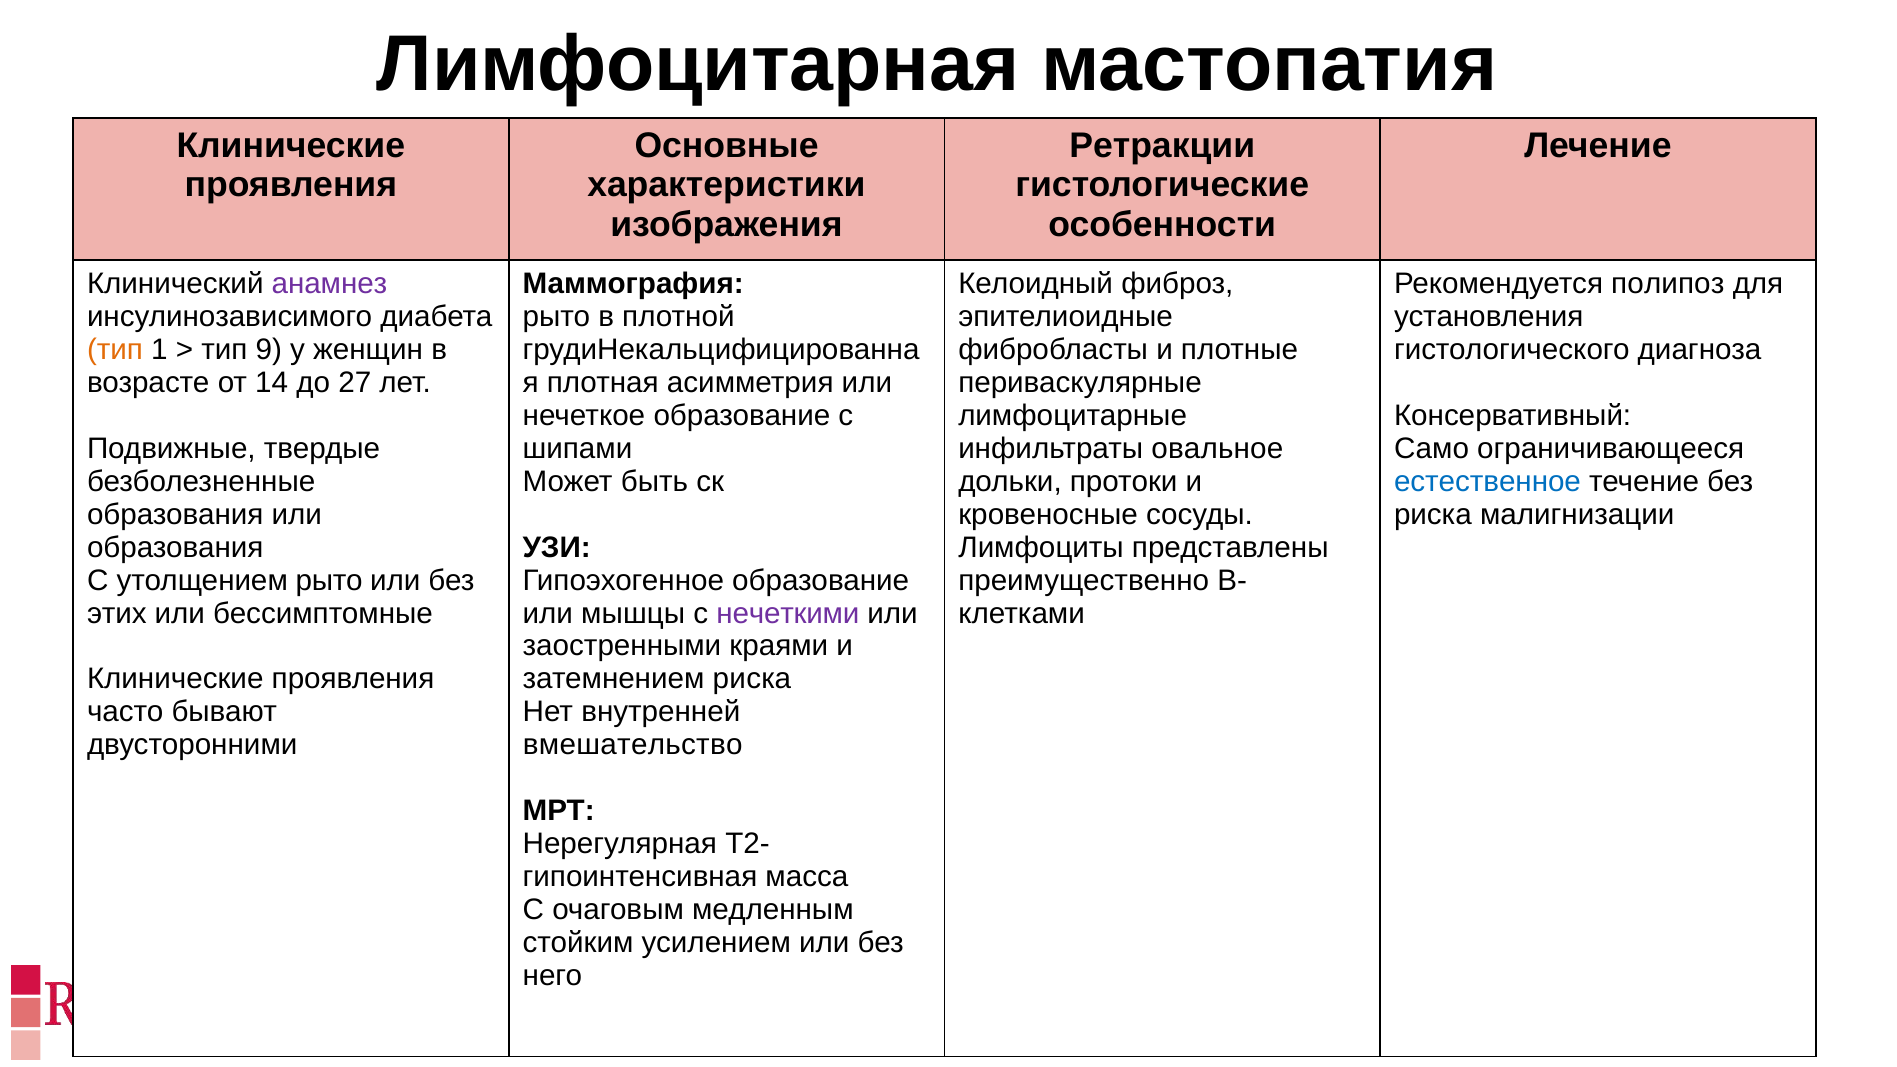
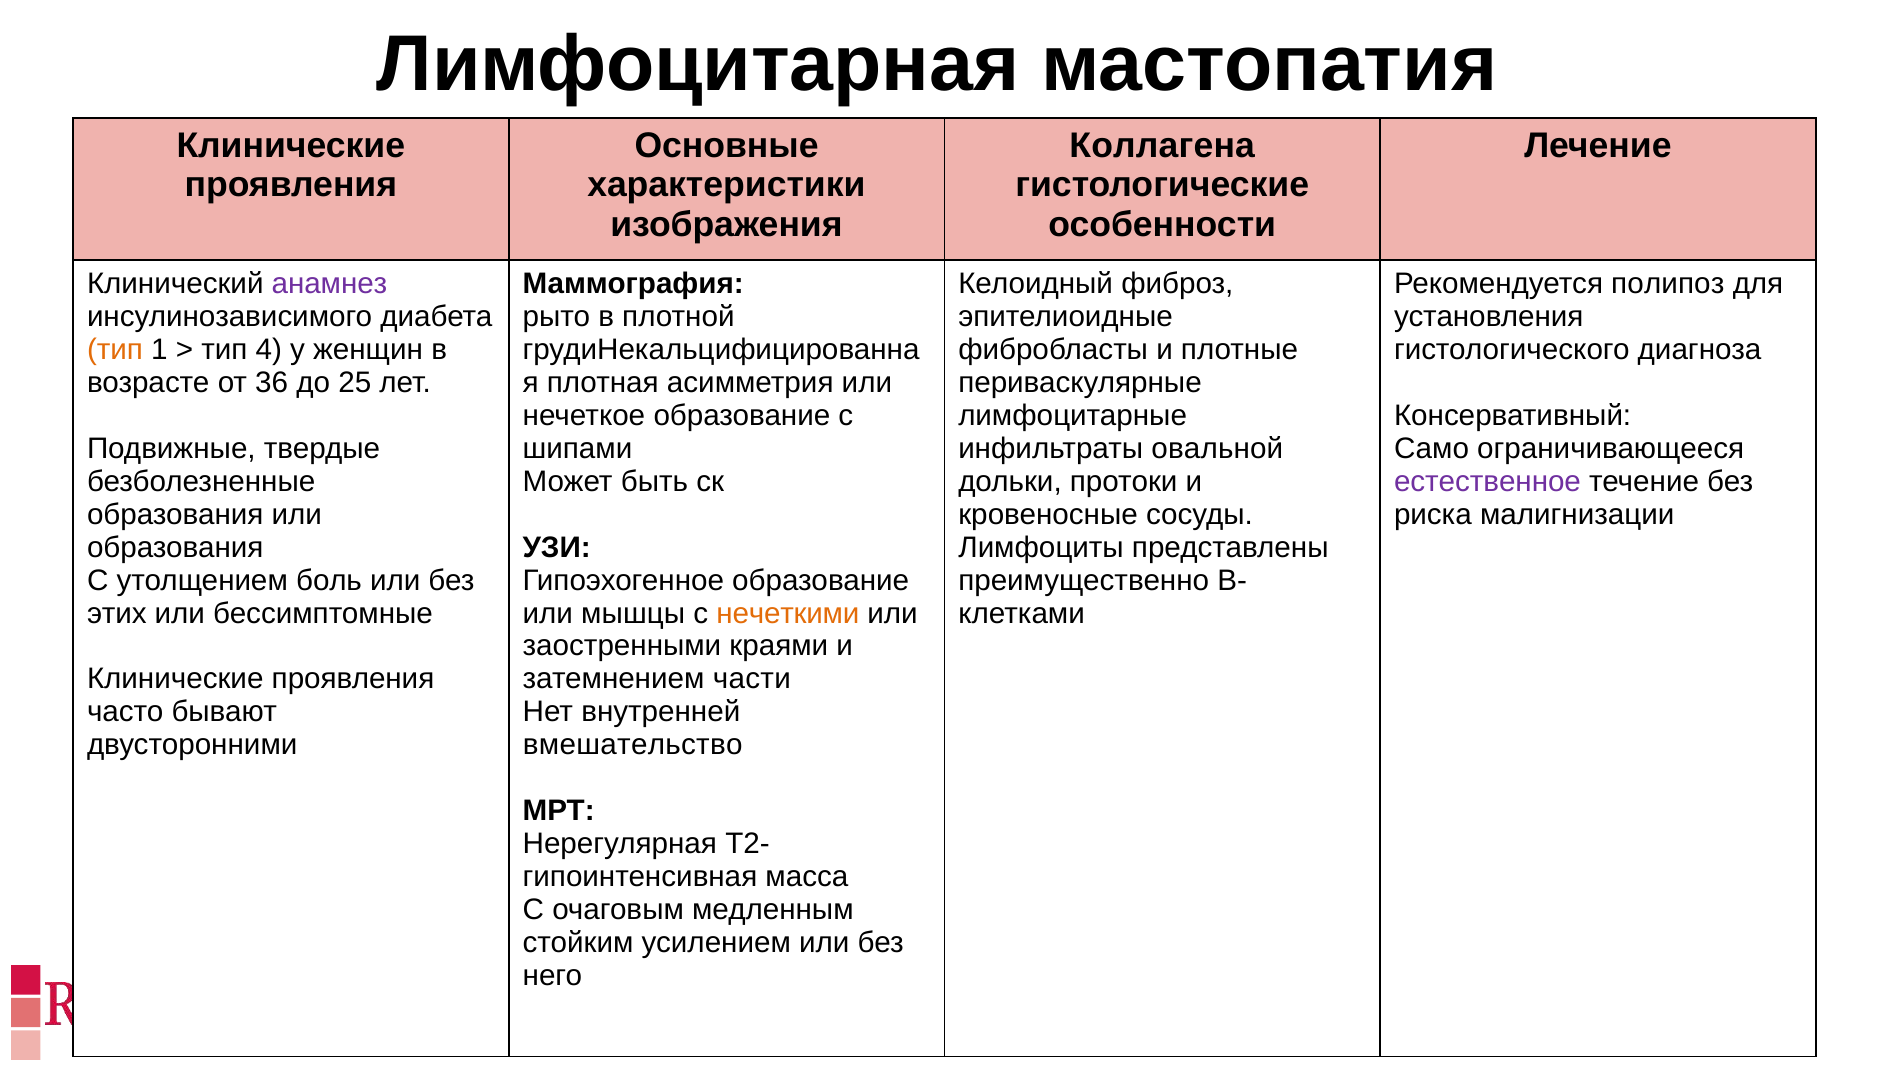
Ретракции: Ретракции -> Коллагена
9: 9 -> 4
14: 14 -> 36
27: 27 -> 25
овальное: овальное -> овальной
естественное colour: blue -> purple
утолщением рыто: рыто -> боль
нечеткими colour: purple -> orange
затемнением риска: риска -> части
